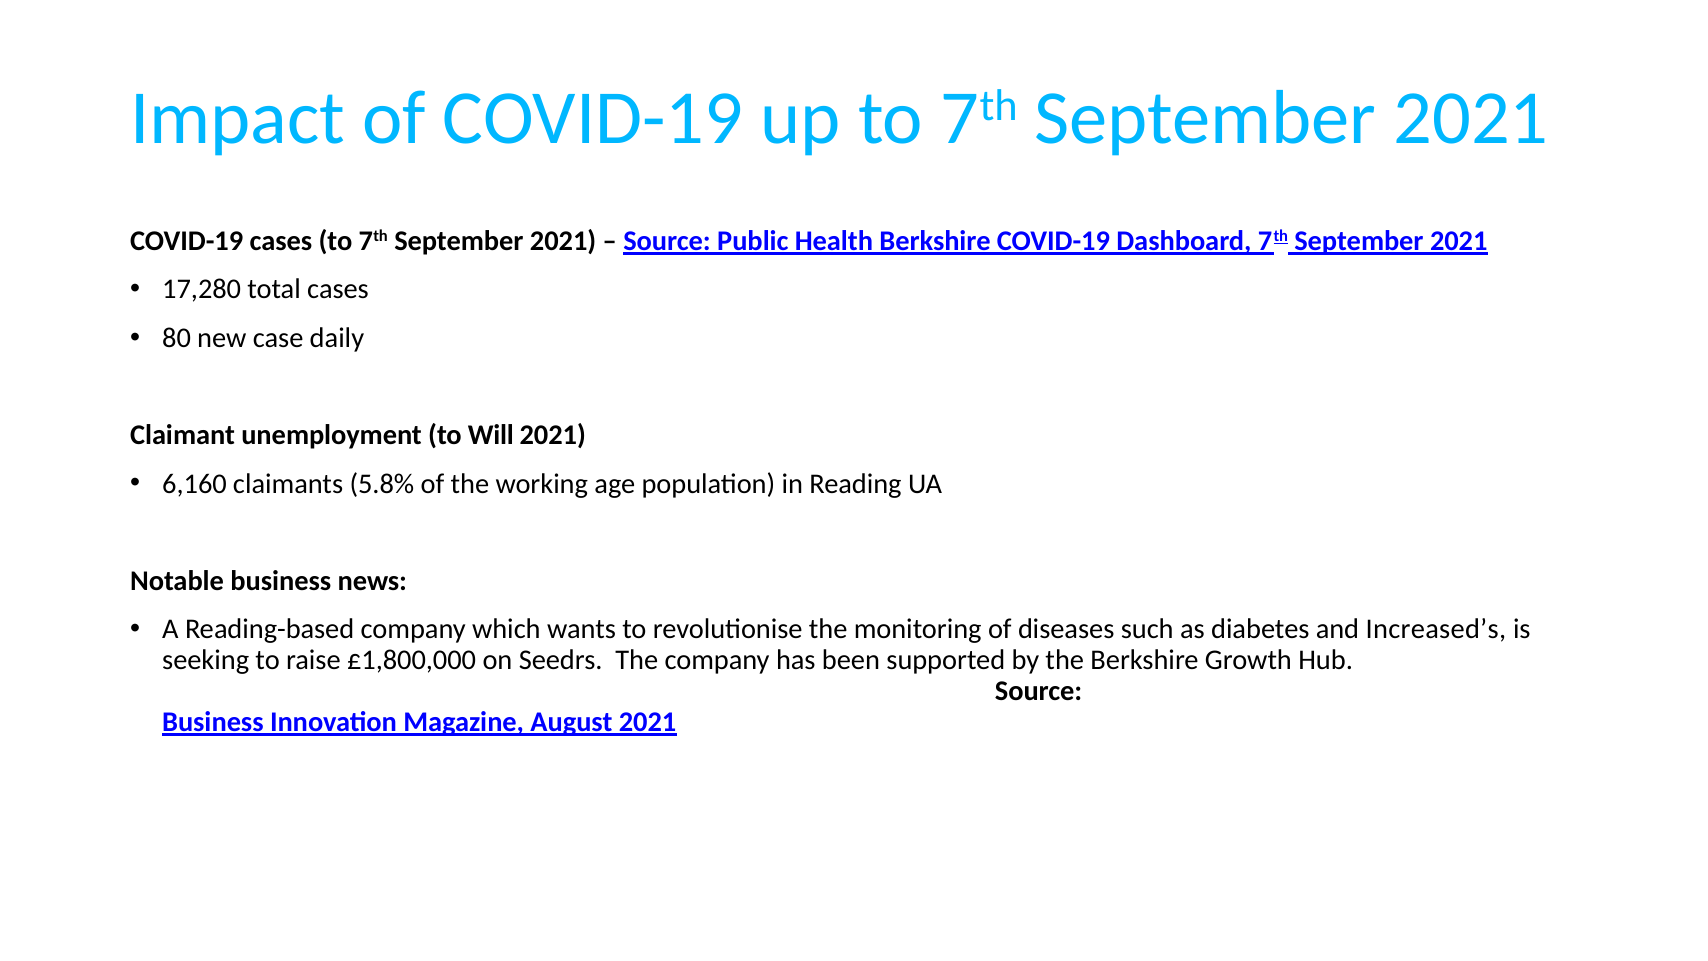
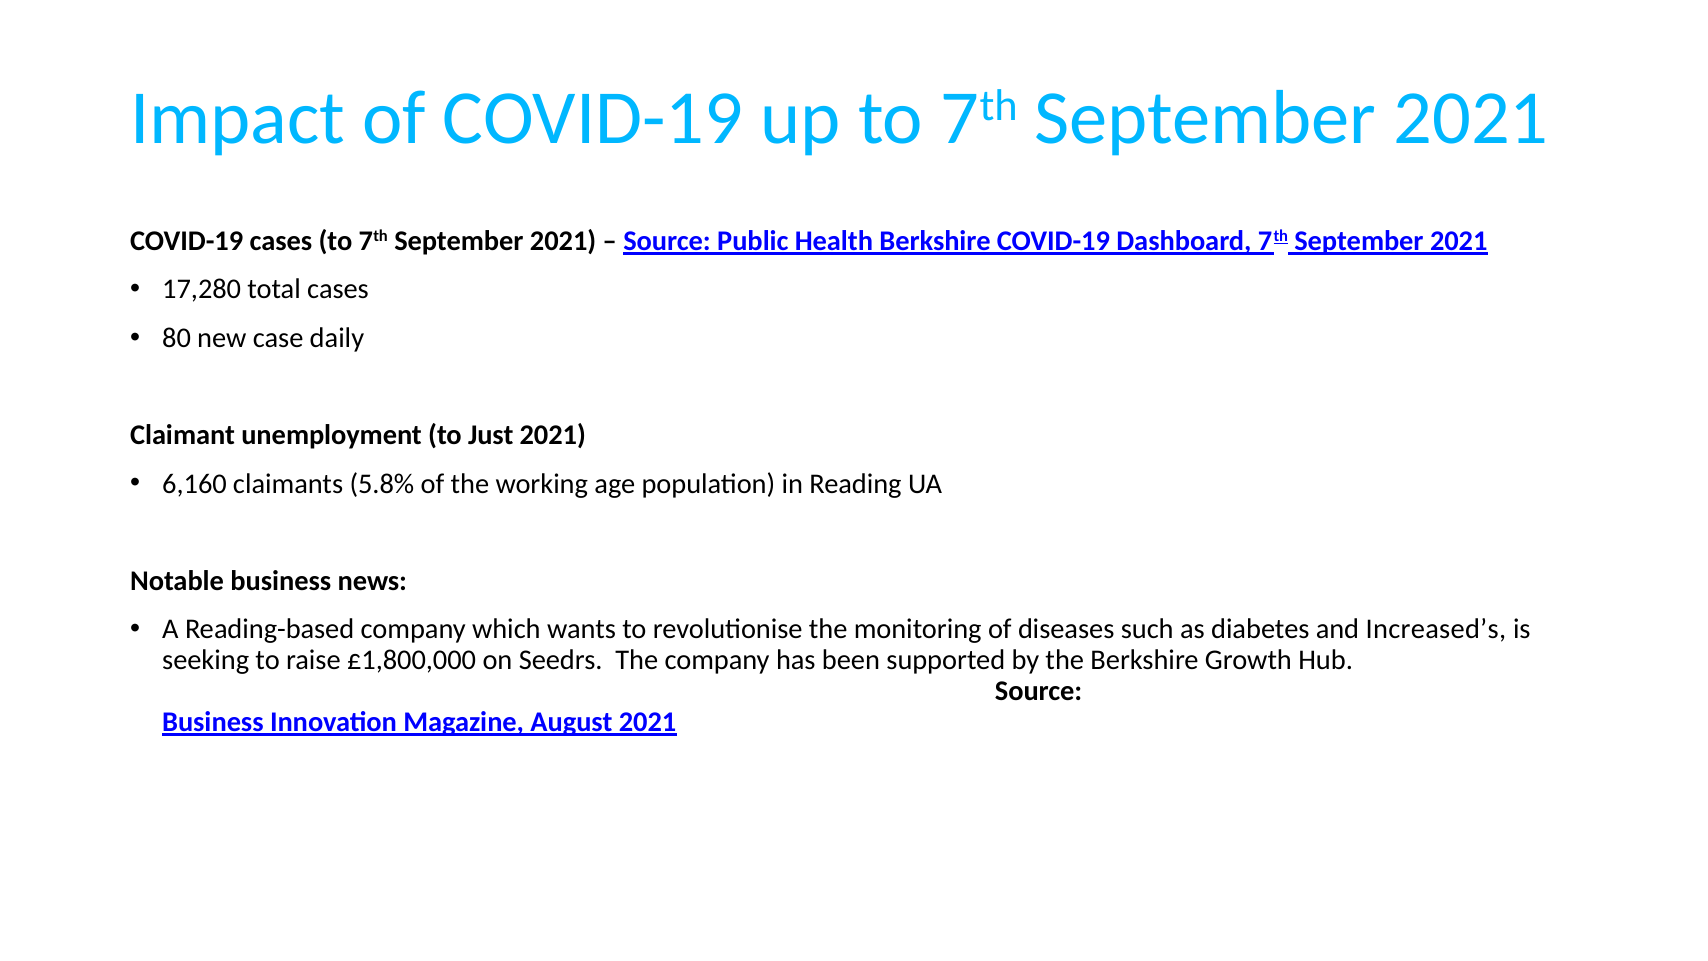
Will: Will -> Just
